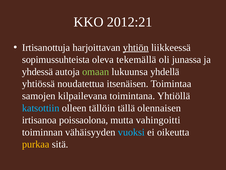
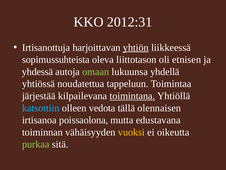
2012:21: 2012:21 -> 2012:31
tekemällä: tekemällä -> liittotason
junassa: junassa -> etnisen
itsenäisen: itsenäisen -> tappeluun
samojen: samojen -> järjestää
toimintana underline: none -> present
tällöin: tällöin -> vedota
vahingoitti: vahingoitti -> edustavana
vuoksi colour: light blue -> yellow
purkaa colour: yellow -> light green
